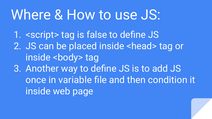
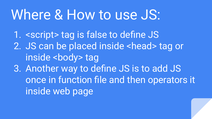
variable: variable -> function
condition: condition -> operators
